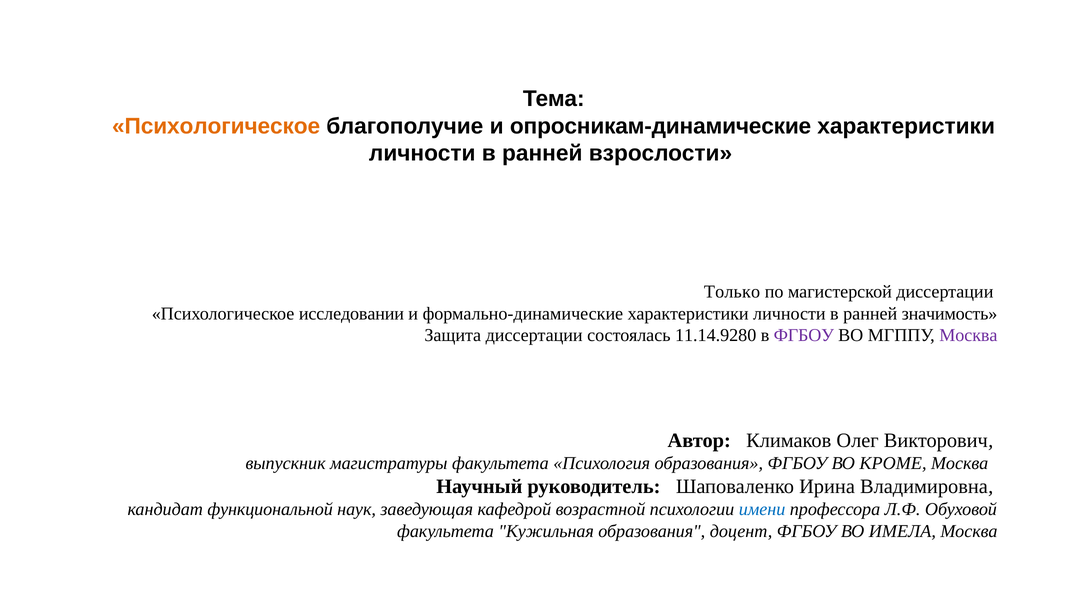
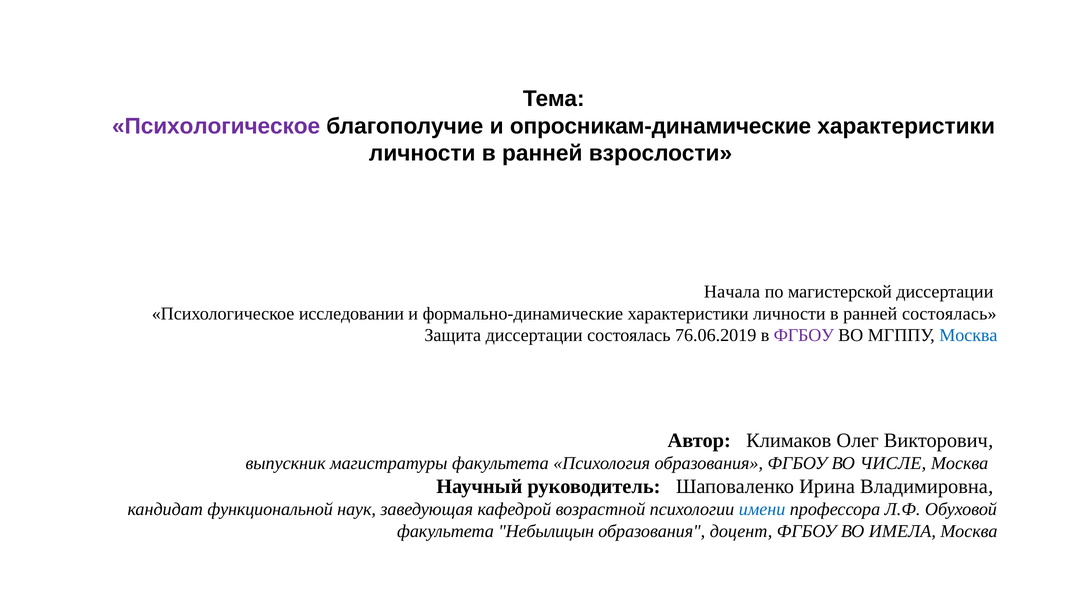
Психологическое at (216, 126) colour: orange -> purple
Только: Только -> Начала
ранней значимость: значимость -> состоялась
11.14.9280: 11.14.9280 -> 76.06.2019
Москва at (968, 335) colour: purple -> blue
КРОМЕ: КРОМЕ -> ЧИСЛЕ
Кужильная: Кужильная -> Небылицын
